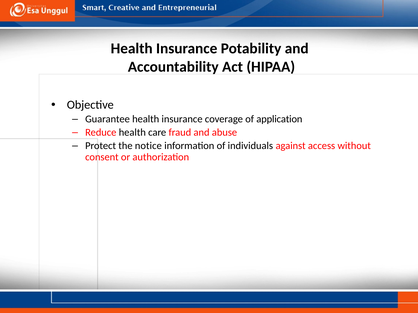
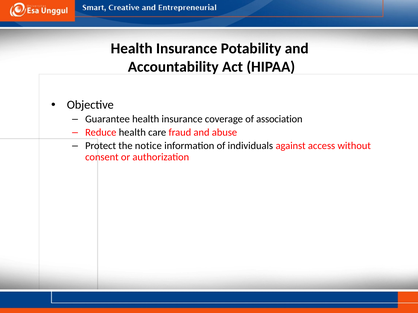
application: application -> association
